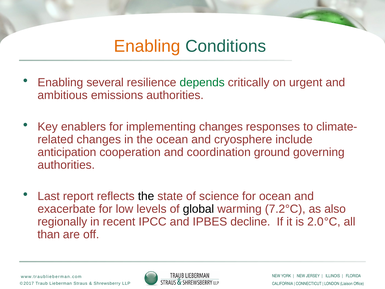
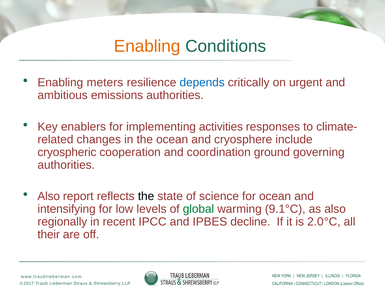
several: several -> meters
depends colour: green -> blue
implementing changes: changes -> activities
anticipation: anticipation -> cryospheric
Last at (49, 196): Last -> Also
exacerbate: exacerbate -> intensifying
global colour: black -> green
7.2°C: 7.2°C -> 9.1°C
than: than -> their
